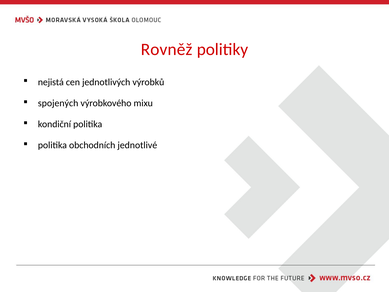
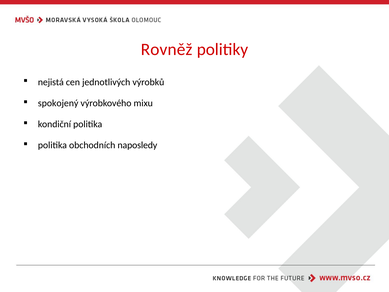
spojených: spojených -> spokojený
jednotlivé: jednotlivé -> naposledy
